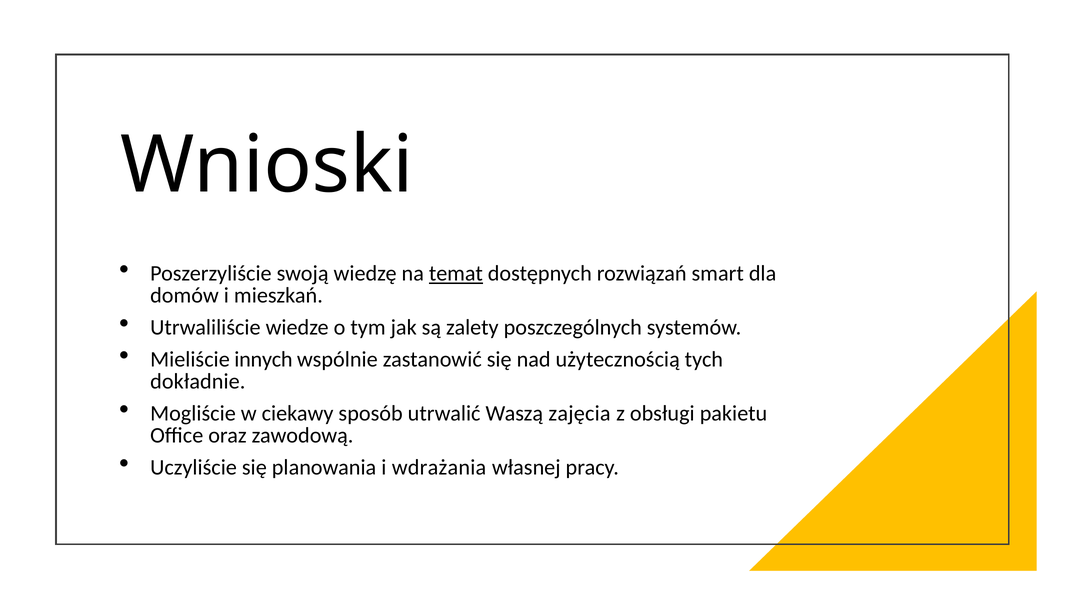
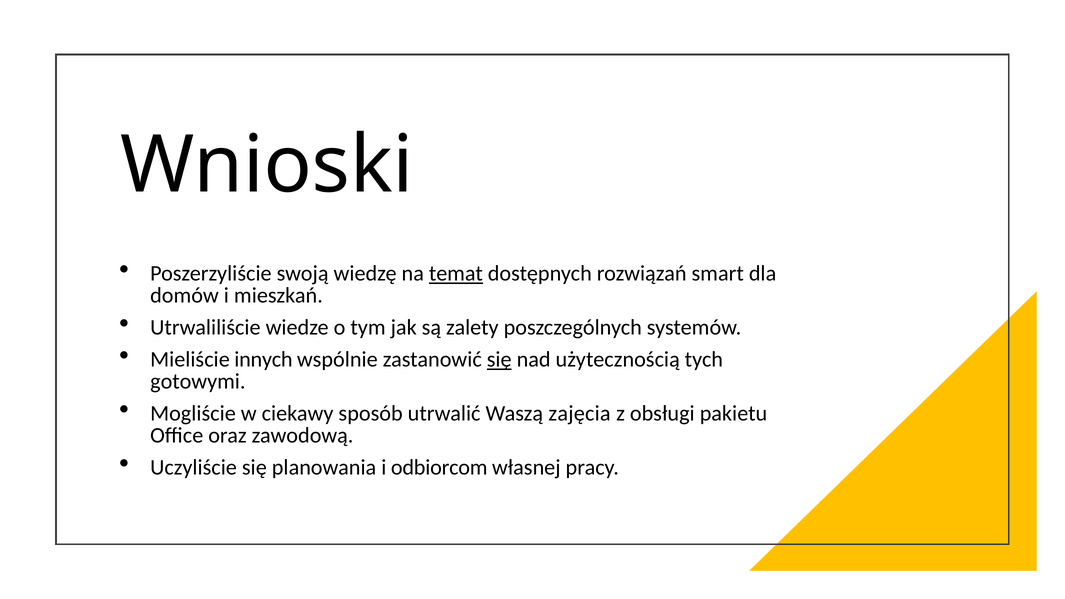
się at (499, 360) underline: none -> present
dokładnie: dokładnie -> gotowymi
wdrażania: wdrażania -> odbiorcom
